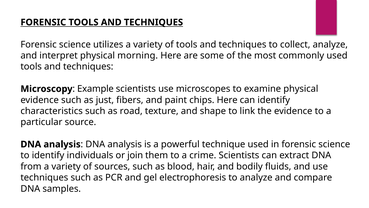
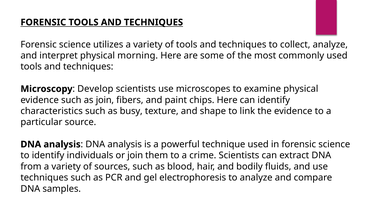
Example: Example -> Develop
as just: just -> join
road: road -> busy
